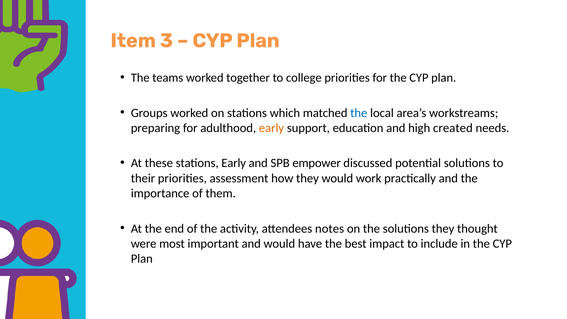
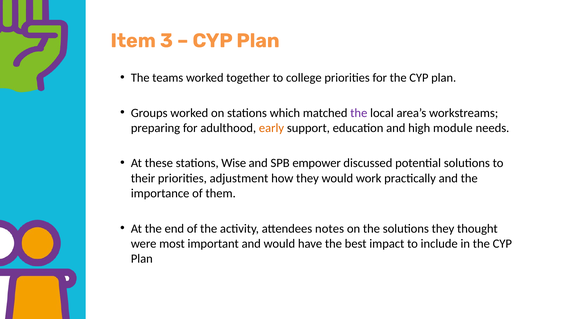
the at (359, 113) colour: blue -> purple
created: created -> module
stations Early: Early -> Wise
assessment: assessment -> adjustment
